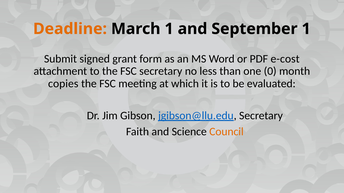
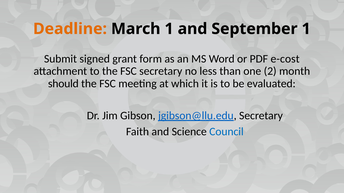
0: 0 -> 2
copies: copies -> should
Council colour: orange -> blue
